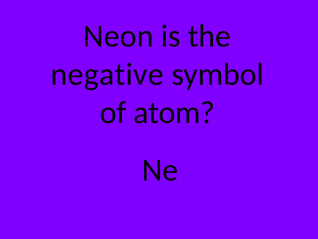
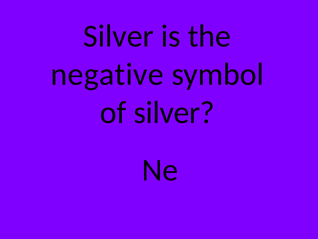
Neon at (118, 36): Neon -> Silver
of atom: atom -> silver
